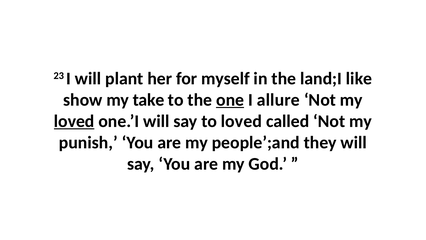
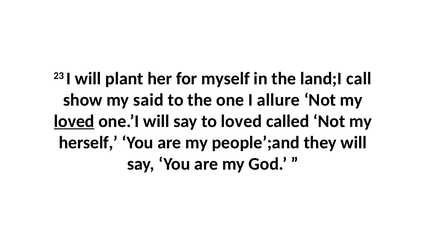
like: like -> call
take: take -> said
one underline: present -> none
punish: punish -> herself
